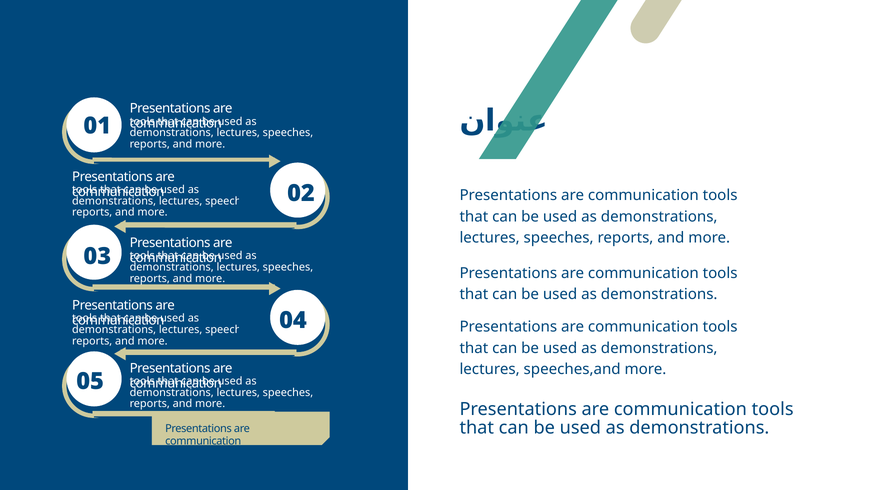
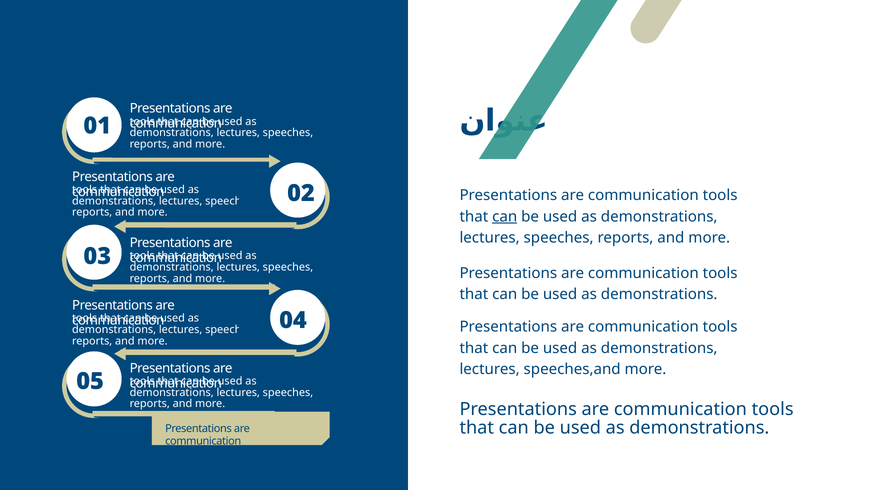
can at (505, 217) underline: none -> present
